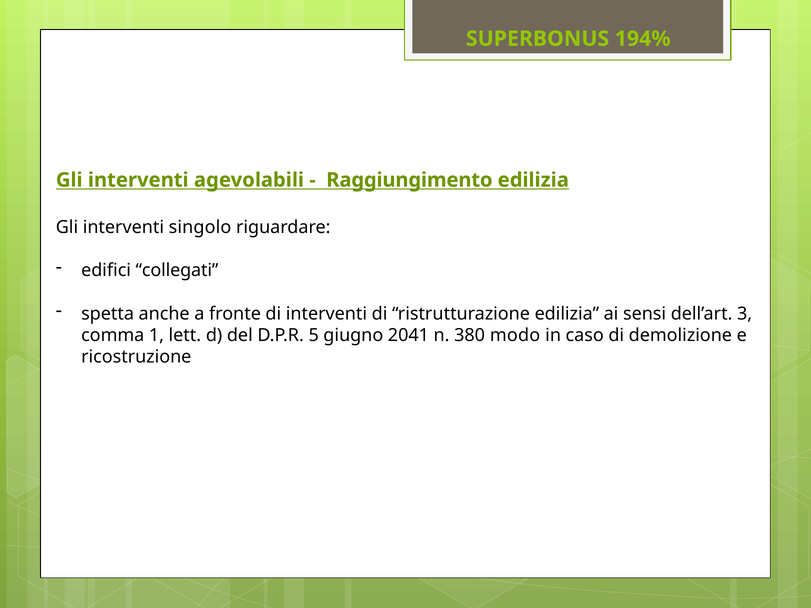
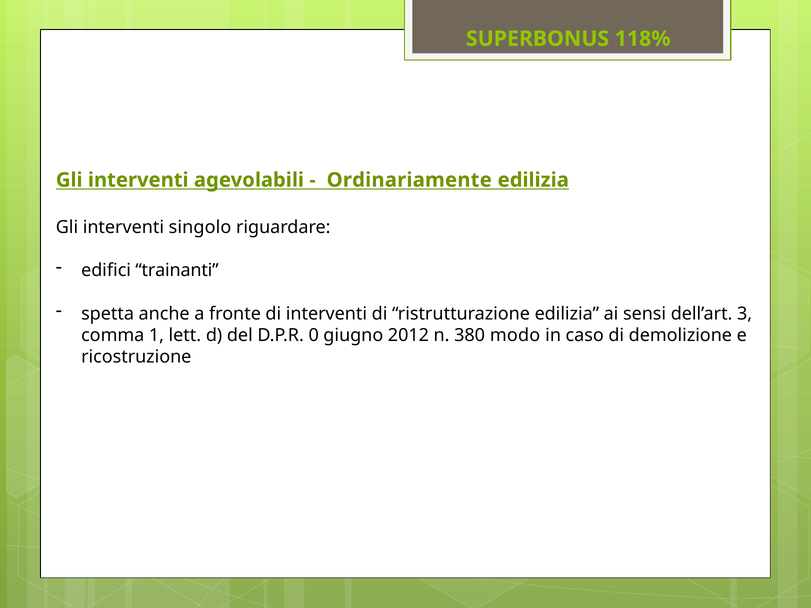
194%: 194% -> 118%
Raggiungimento: Raggiungimento -> Ordinariamente
collegati: collegati -> trainanti
5: 5 -> 0
2041: 2041 -> 2012
